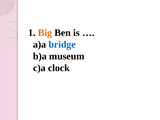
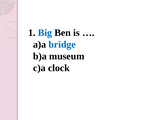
Big colour: orange -> blue
